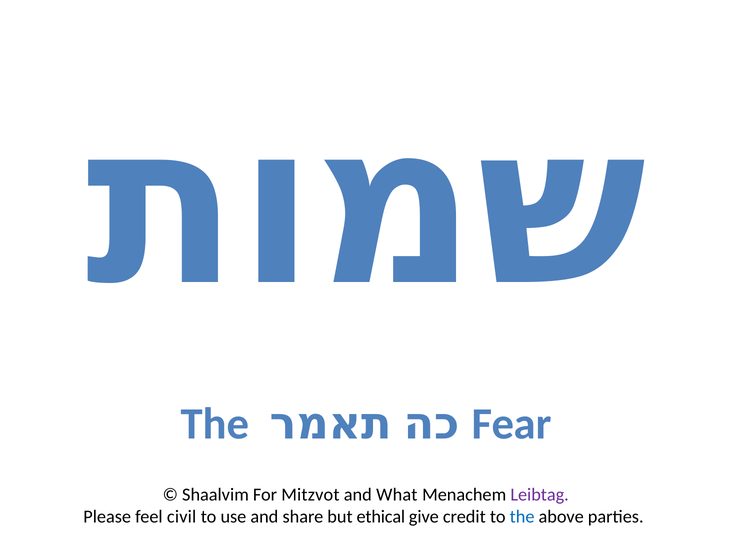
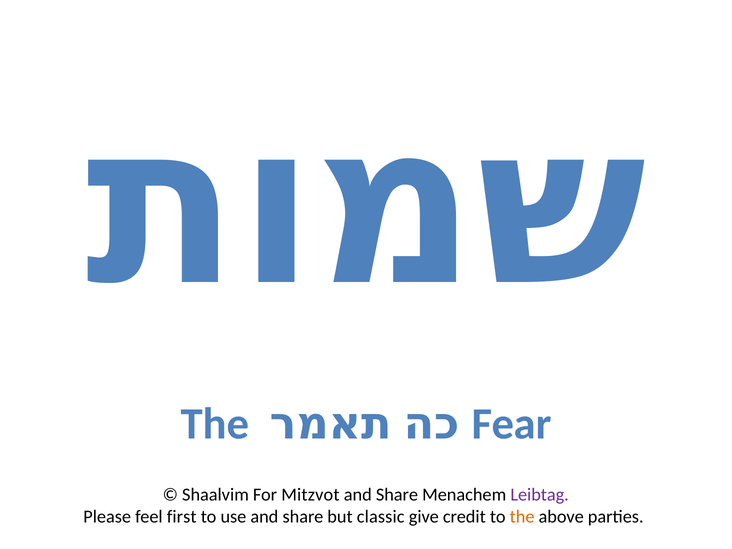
What at (397, 495): What -> Share
civil: civil -> first
ethical: ethical -> classic
the at (522, 517) colour: blue -> orange
